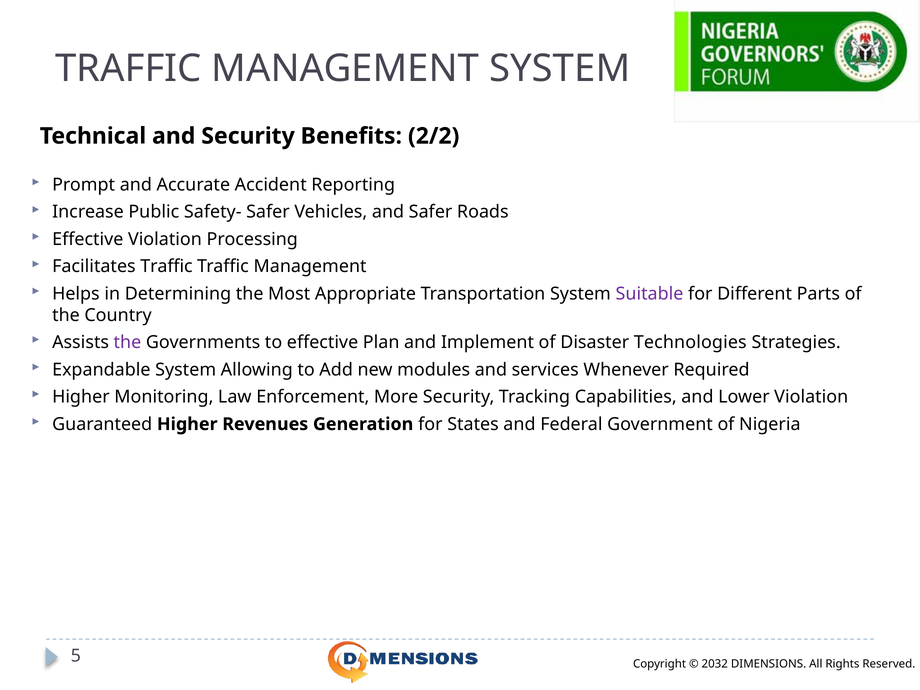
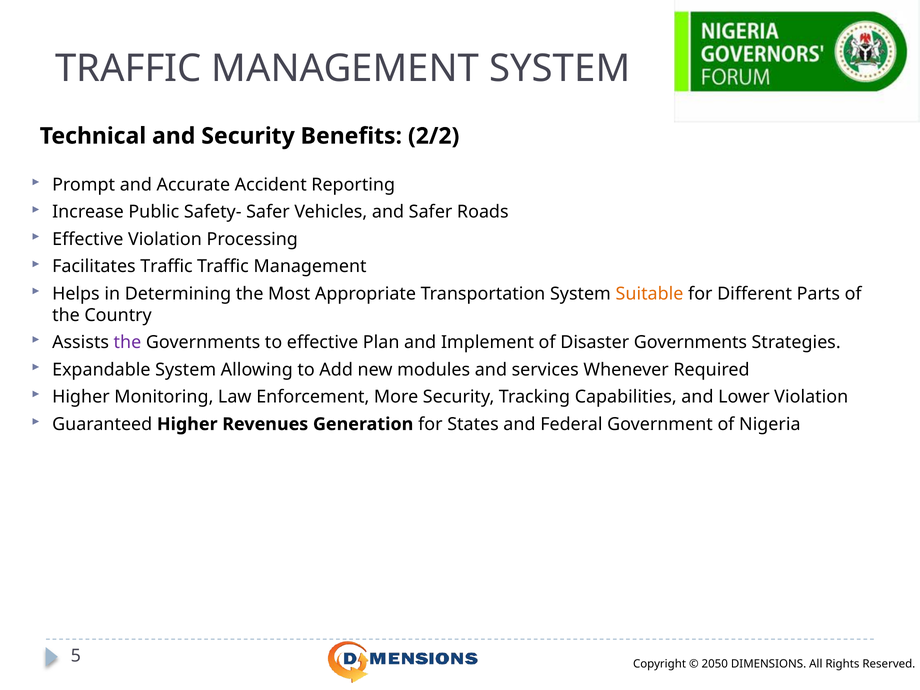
Suitable colour: purple -> orange
Disaster Technologies: Technologies -> Governments
2032: 2032 -> 2050
